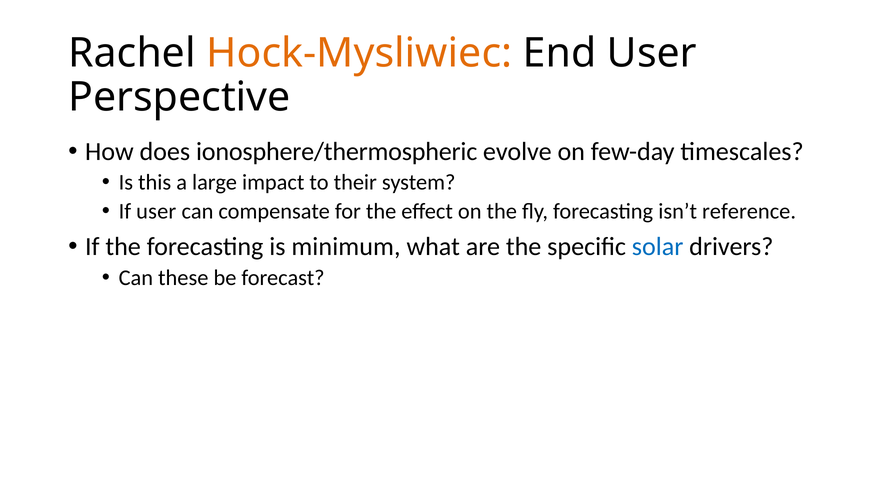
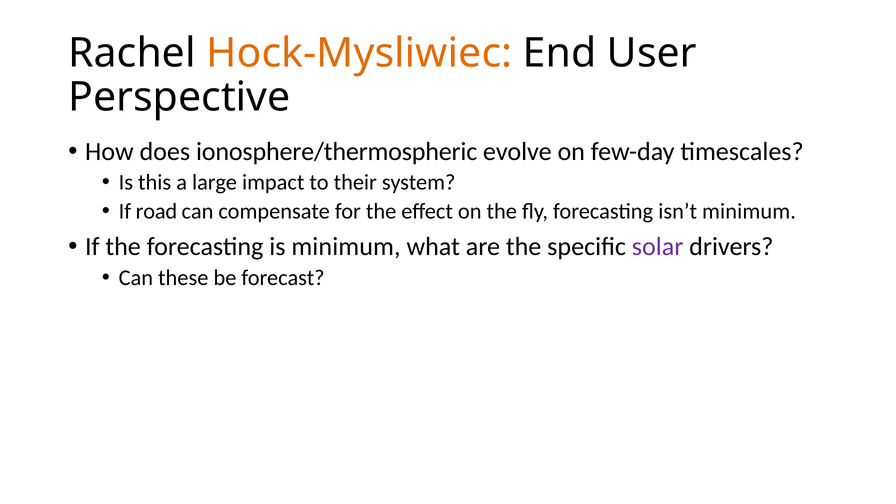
If user: user -> road
isn’t reference: reference -> minimum
solar colour: blue -> purple
